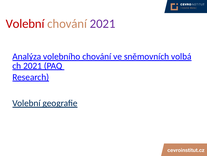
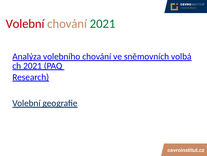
2021 at (103, 24) colour: purple -> green
